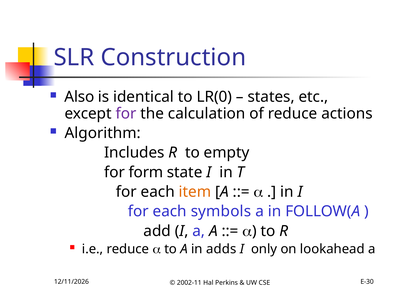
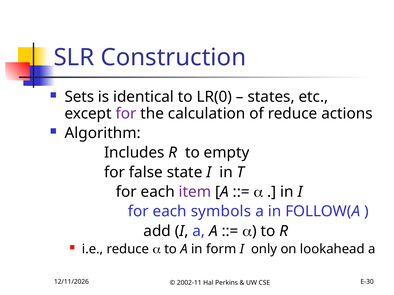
Also: Also -> Sets
form: form -> false
item colour: orange -> purple
adds: adds -> form
